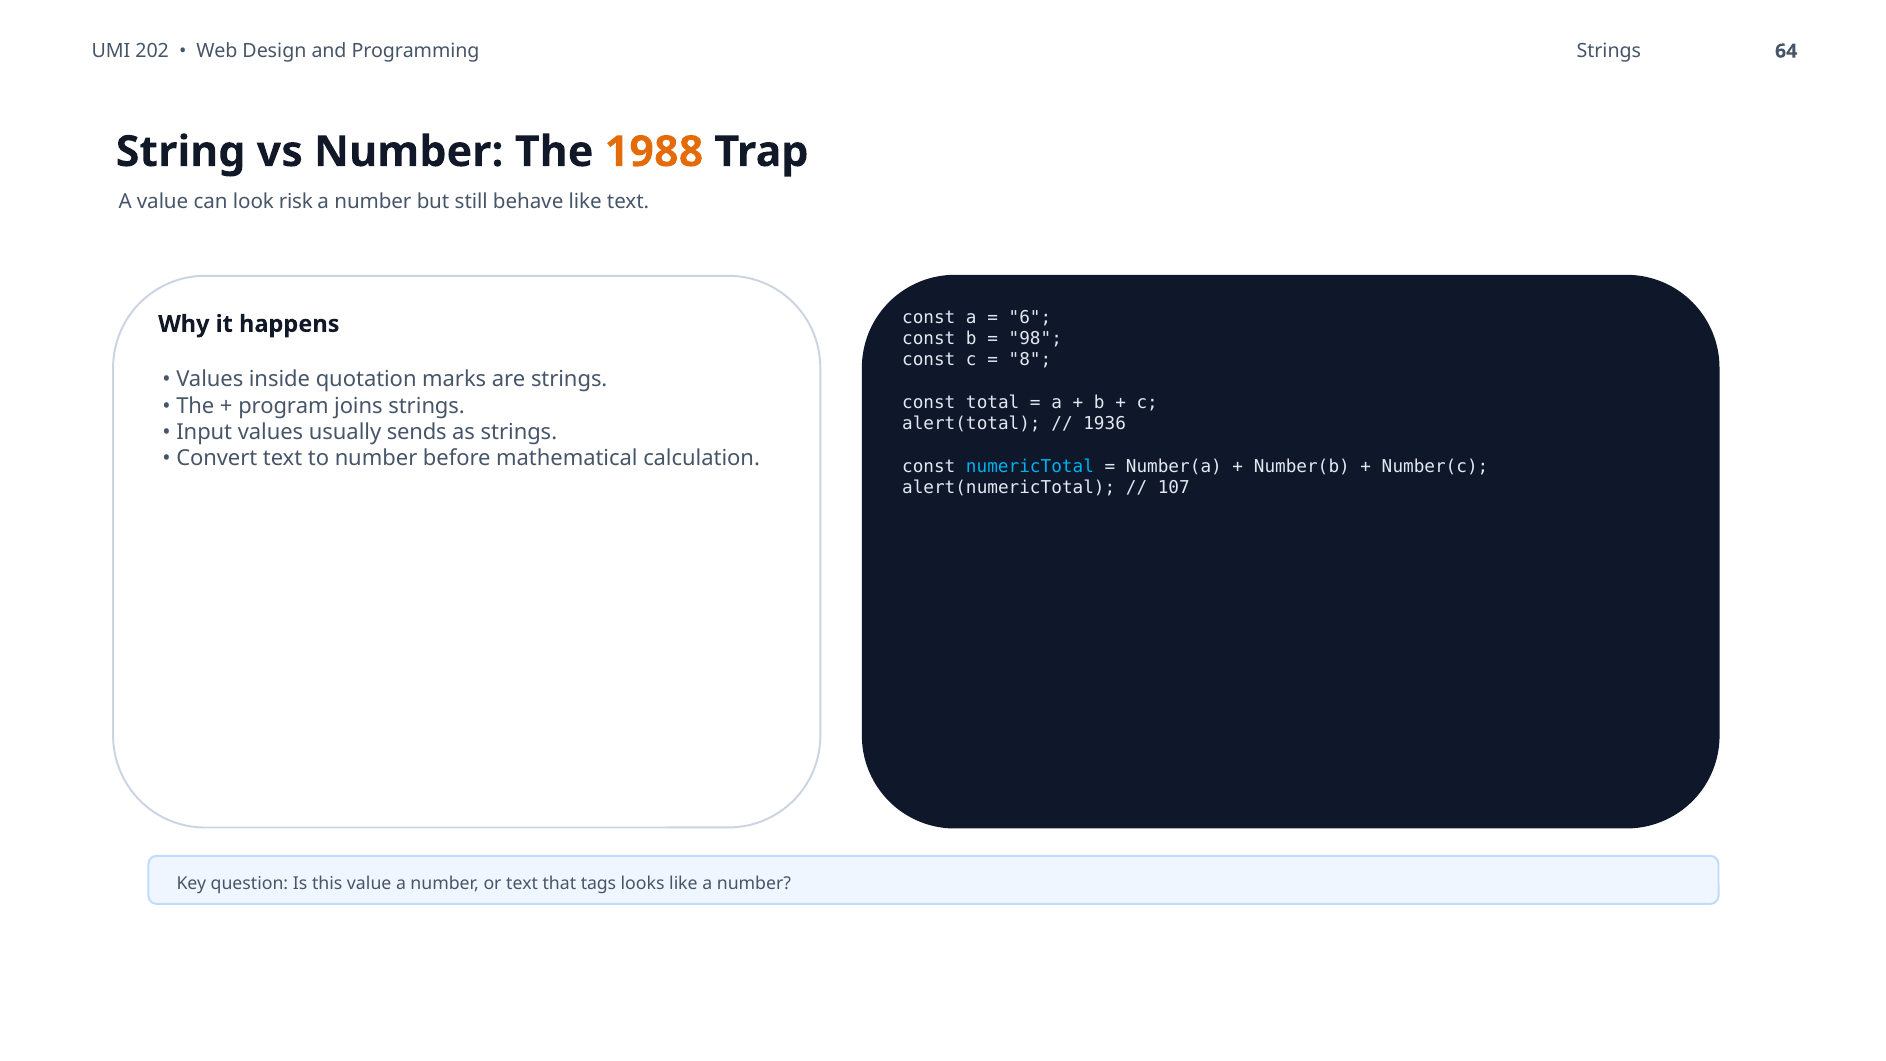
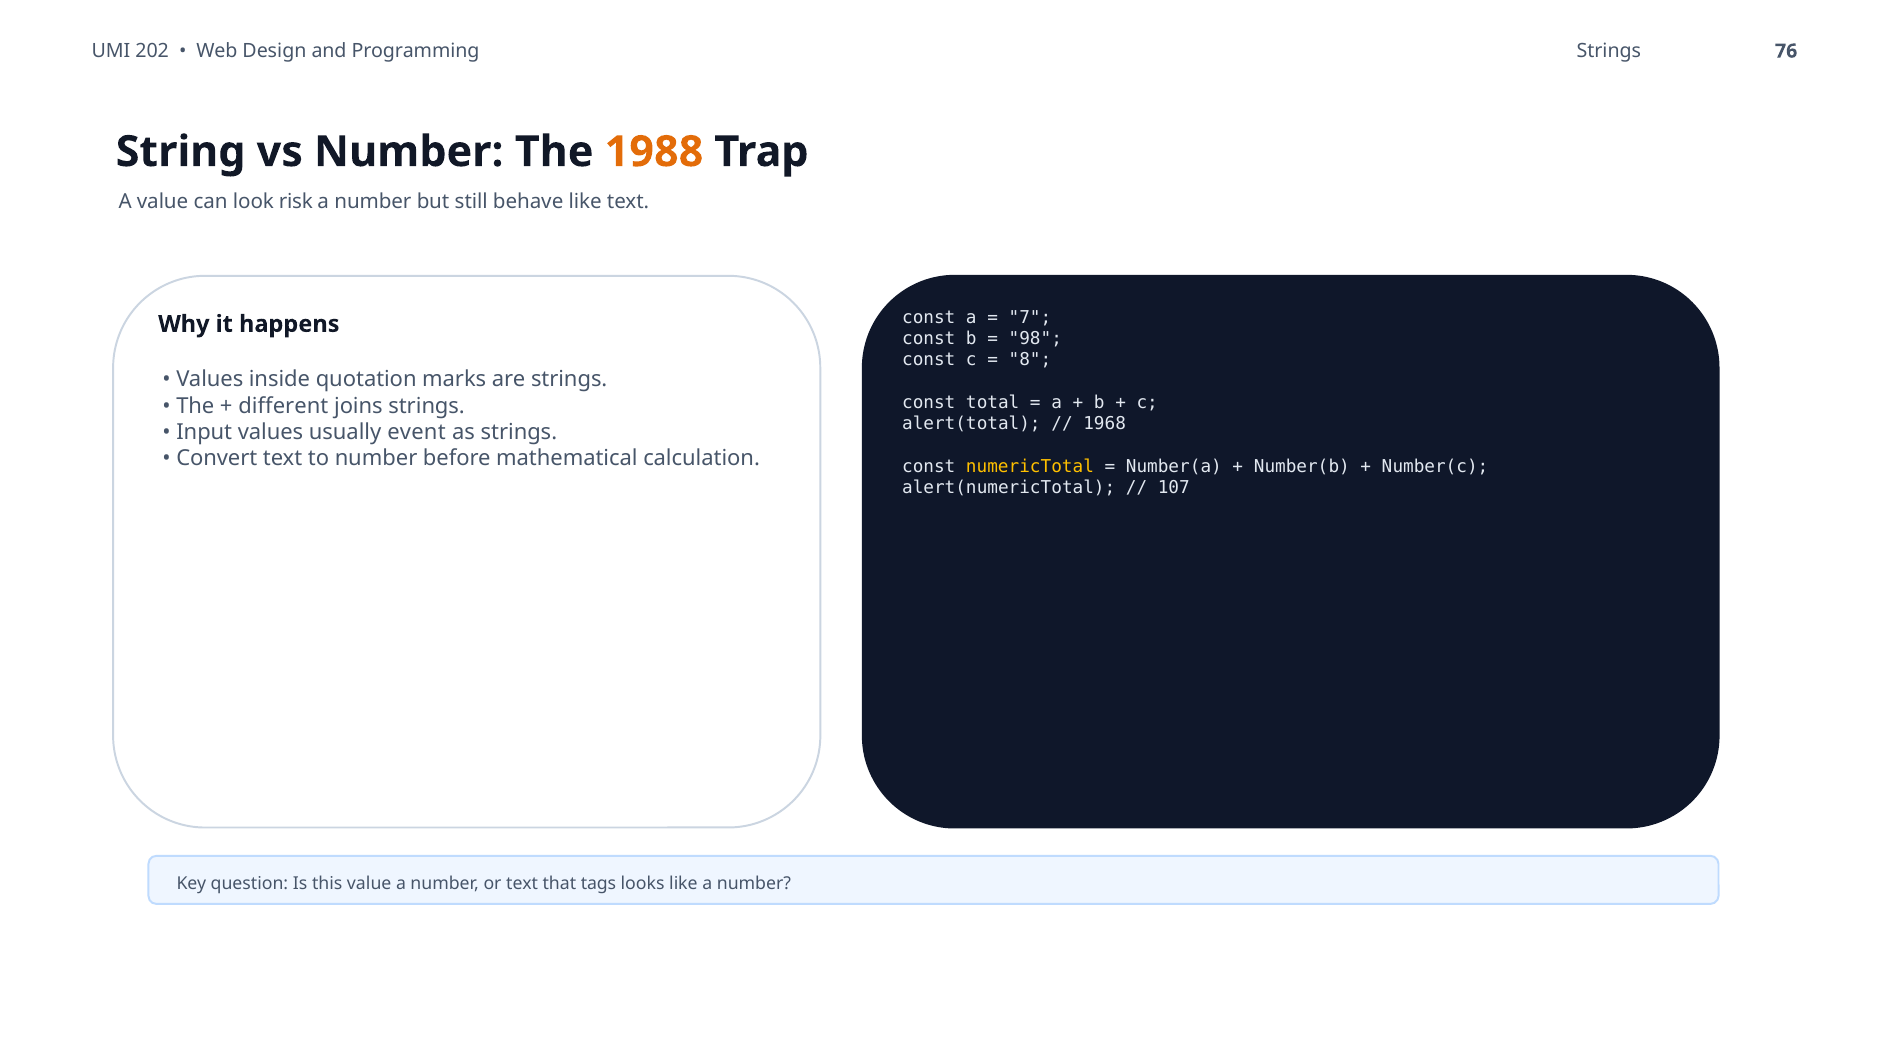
64: 64 -> 76
6: 6 -> 7
program: program -> different
1936: 1936 -> 1968
sends: sends -> event
numericTotal colour: light blue -> yellow
